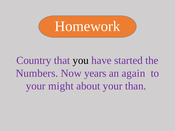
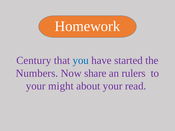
Country: Country -> Century
you colour: black -> blue
years: years -> share
again: again -> rulers
than: than -> read
